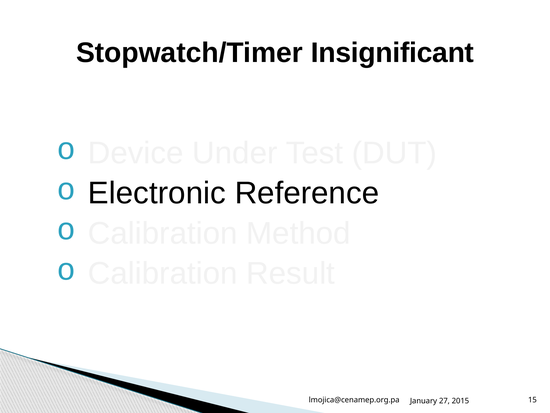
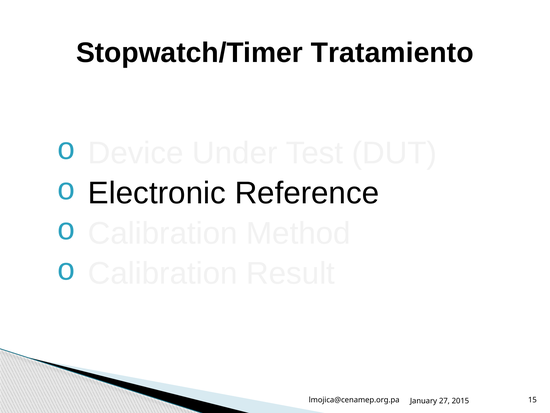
Insignificant: Insignificant -> Tratamiento
